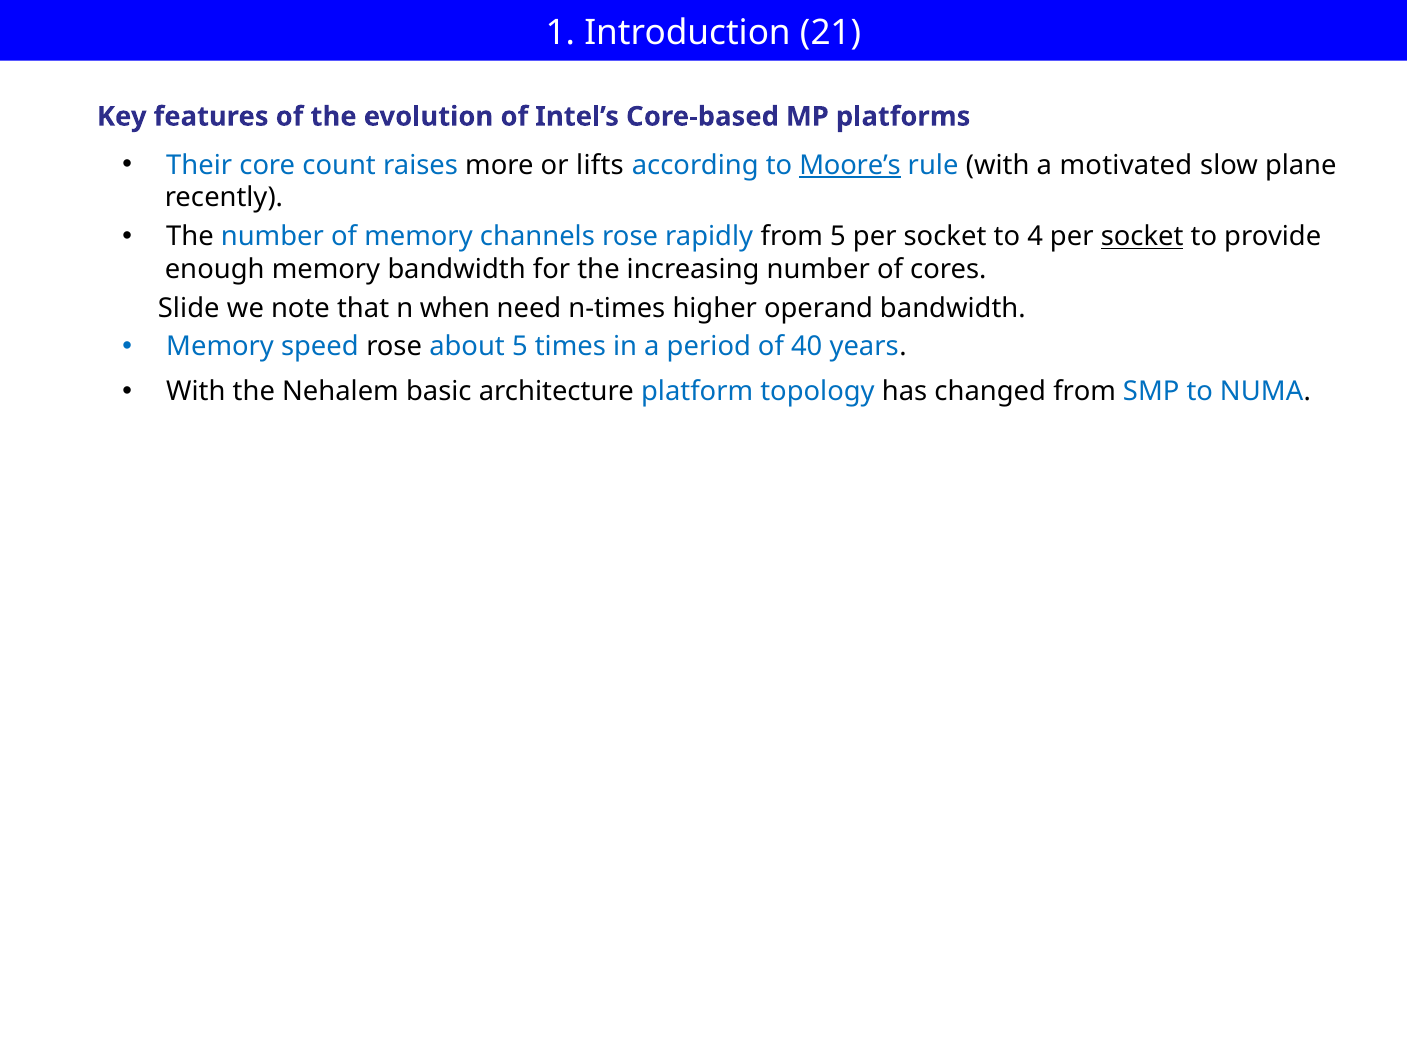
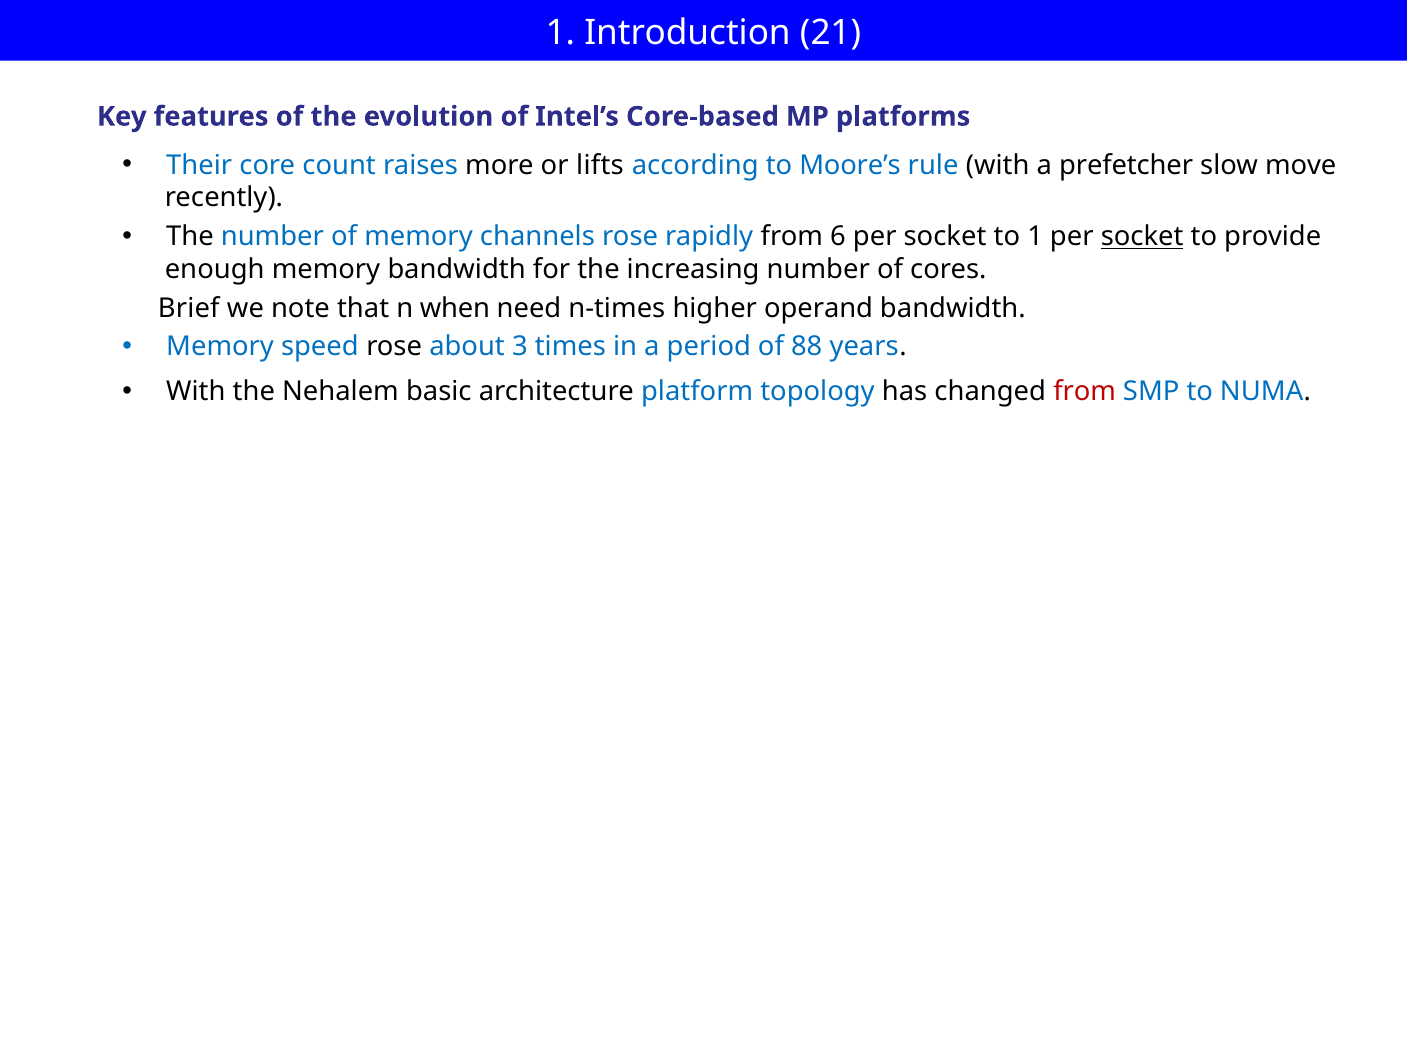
Moore’s underline: present -> none
motivated: motivated -> prefetcher
plane: plane -> move
from 5: 5 -> 6
to 4: 4 -> 1
Slide: Slide -> Brief
about 5: 5 -> 3
40: 40 -> 88
from at (1085, 392) colour: black -> red
